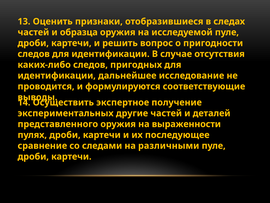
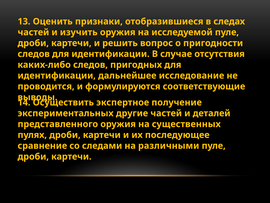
образца: образца -> изучить
выраженности: выраженности -> существенных
